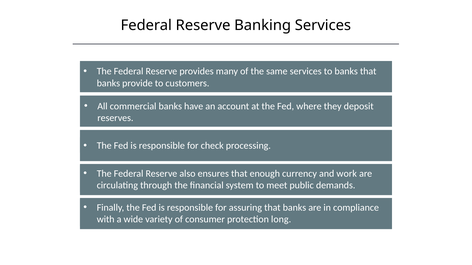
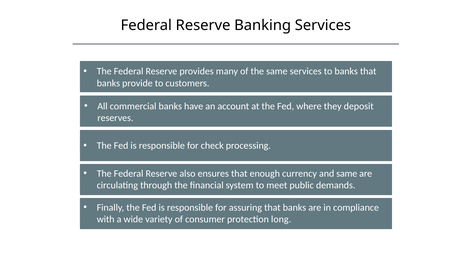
and work: work -> same
